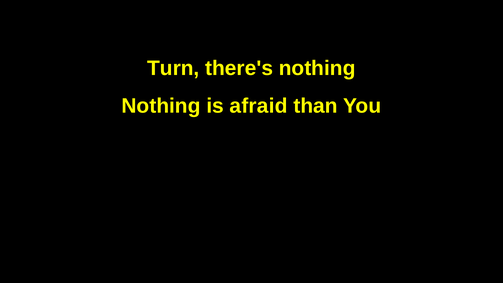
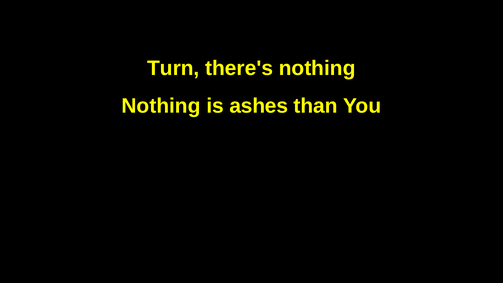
afraid: afraid -> ashes
